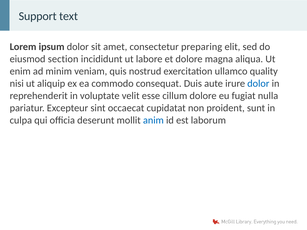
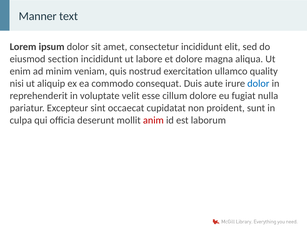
Support: Support -> Manner
consectetur preparing: preparing -> incididunt
anim colour: blue -> red
